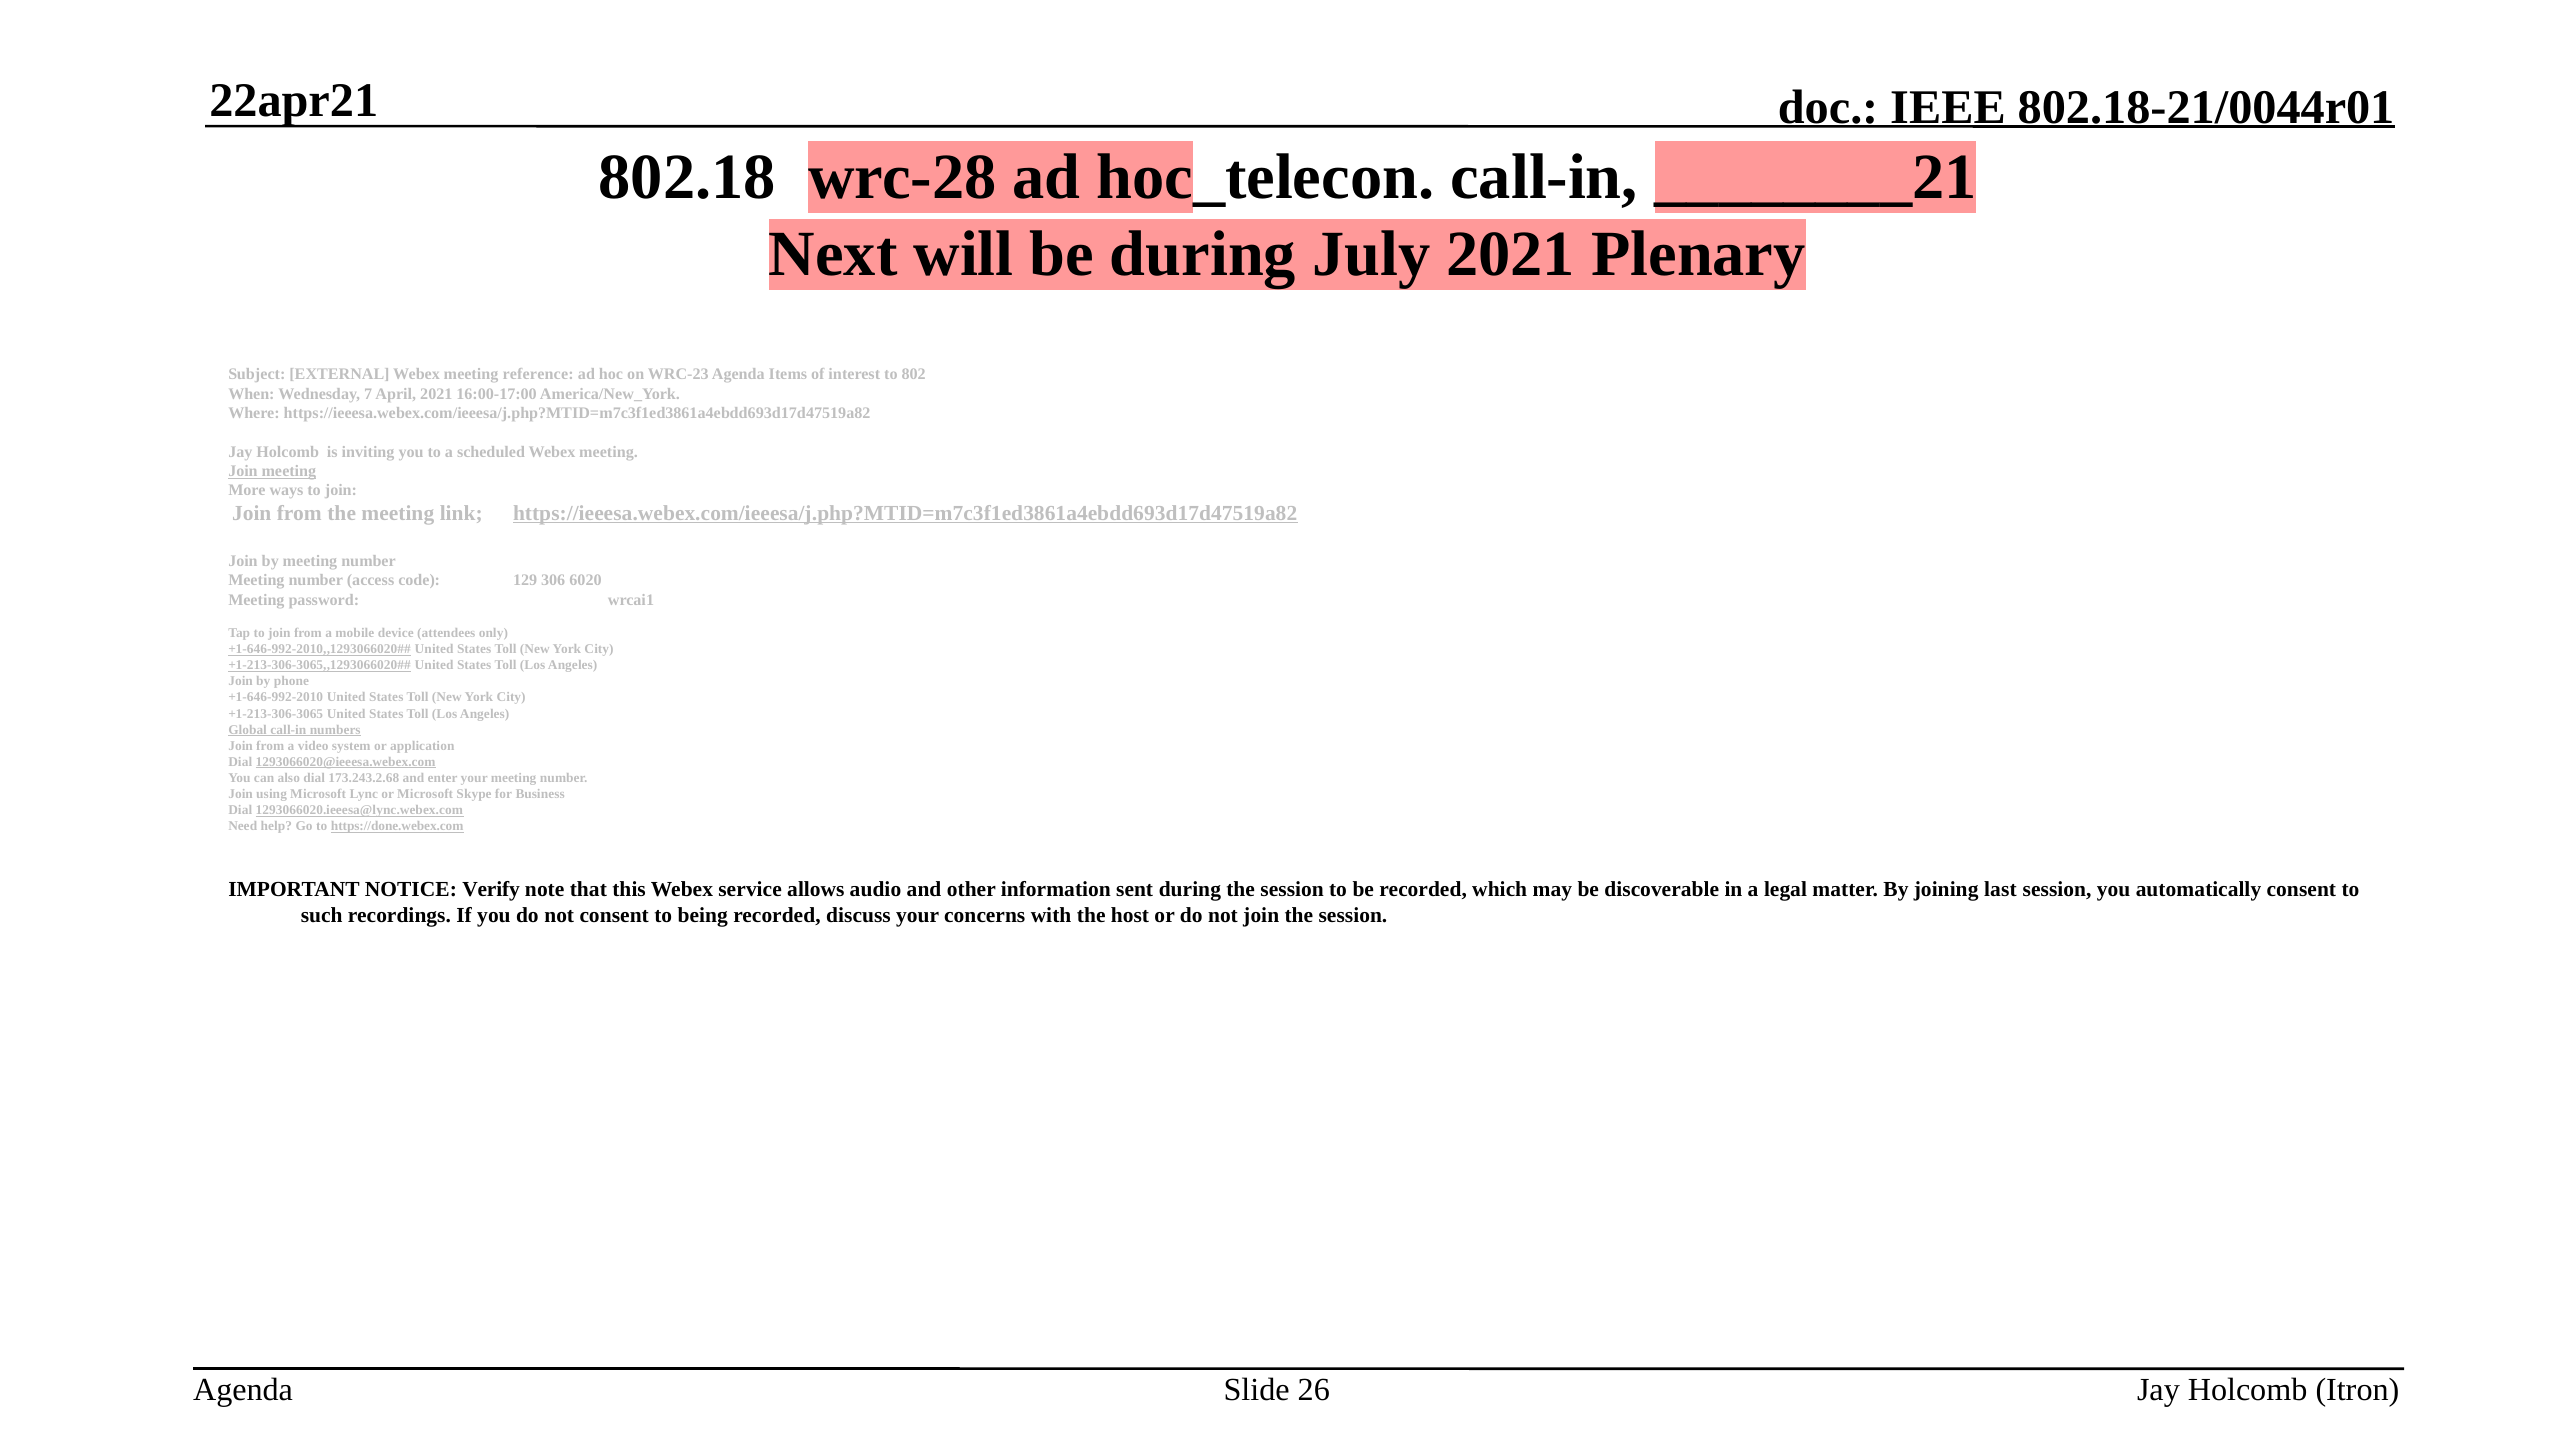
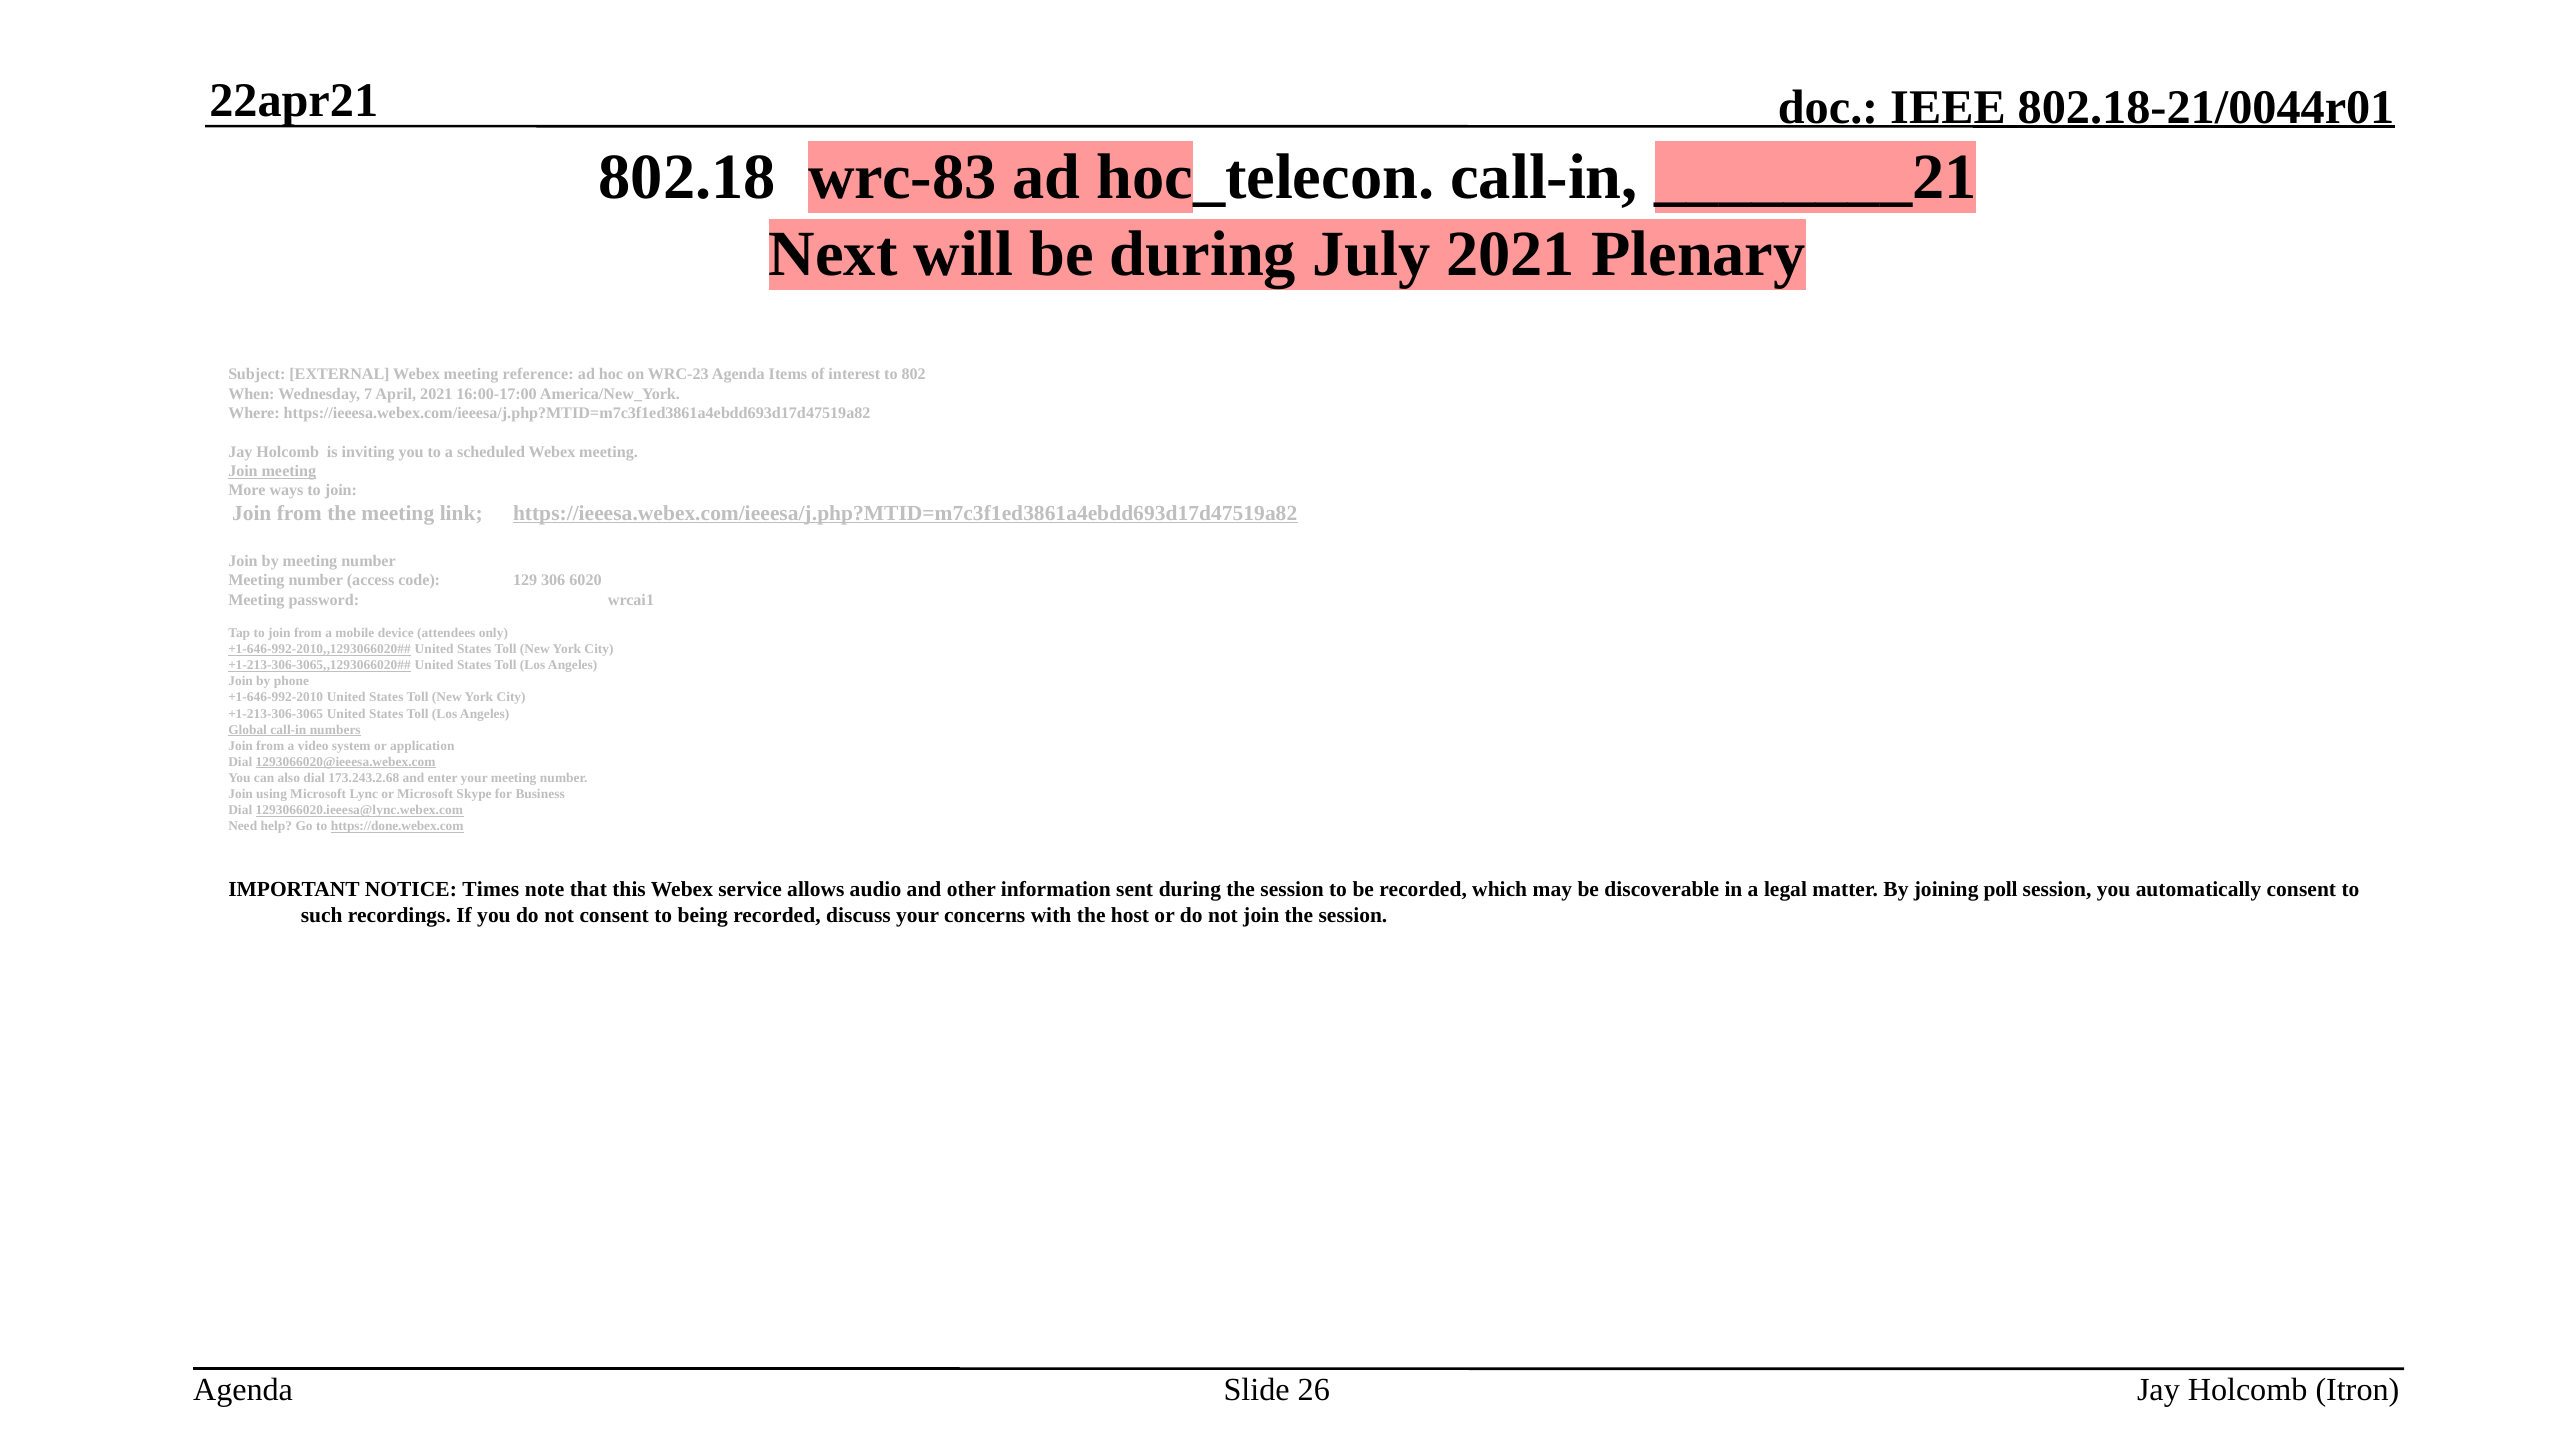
wrc-28: wrc-28 -> wrc-83
Verify: Verify -> Times
last: last -> poll
